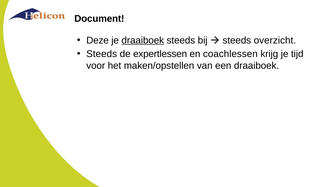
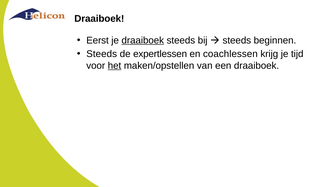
Document at (99, 19): Document -> Draaiboek
Deze: Deze -> Eerst
overzicht: overzicht -> beginnen
het underline: none -> present
